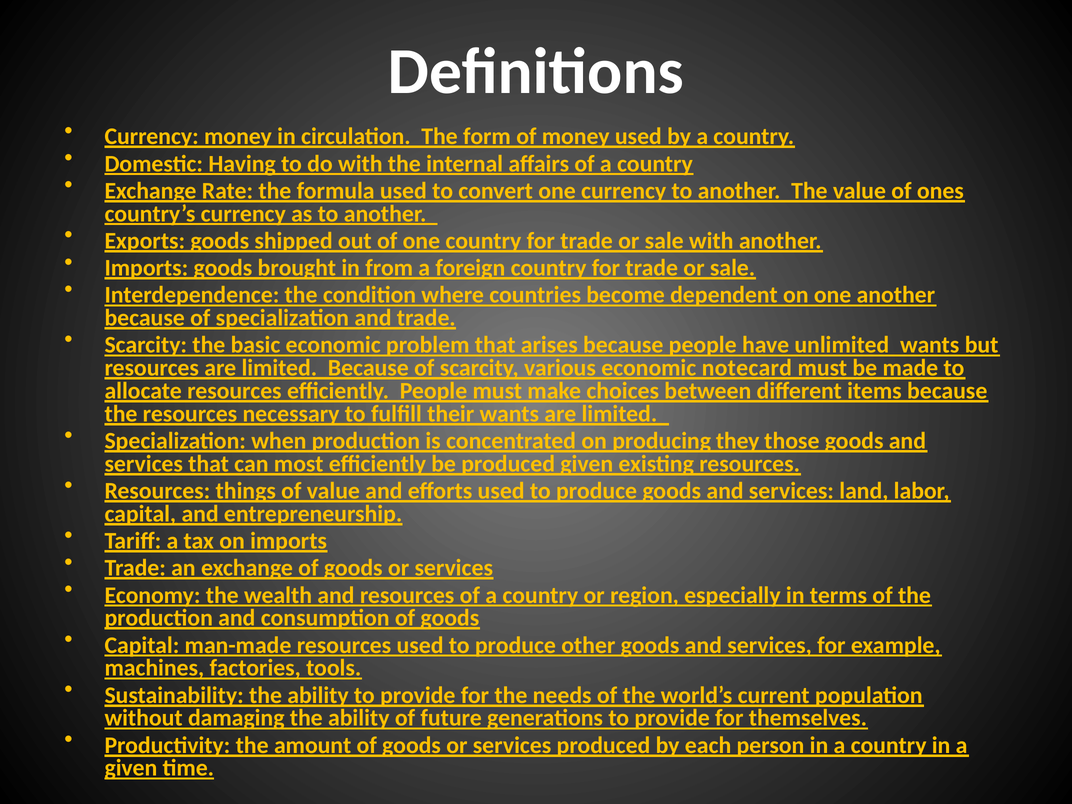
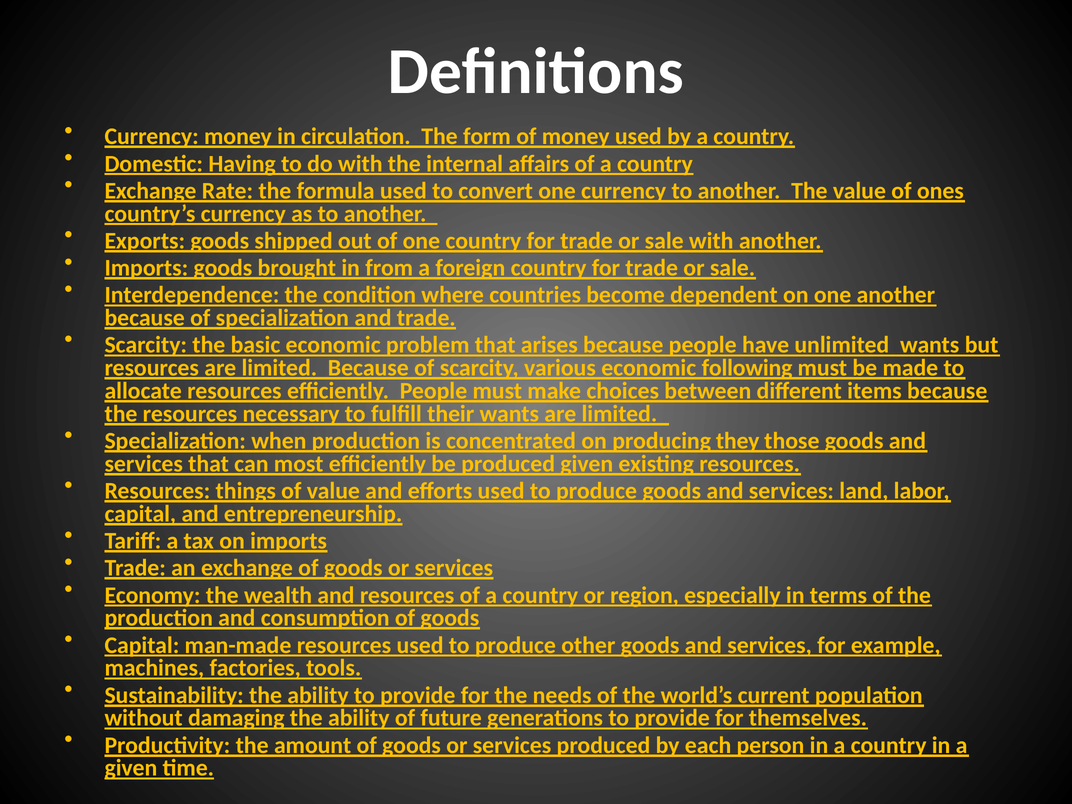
notecard: notecard -> following
